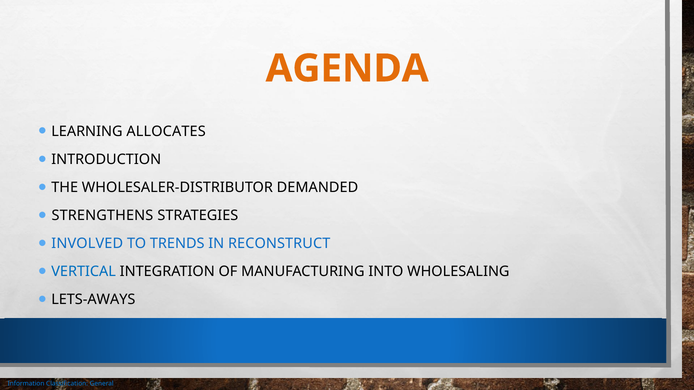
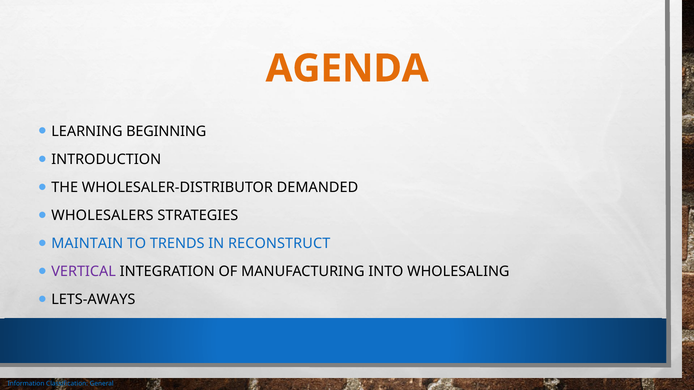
ALLOCATES: ALLOCATES -> BEGINNING
STRENGTHENS: STRENGTHENS -> WHOLESALERS
INVOLVED: INVOLVED -> MAINTAIN
VERTICAL colour: blue -> purple
